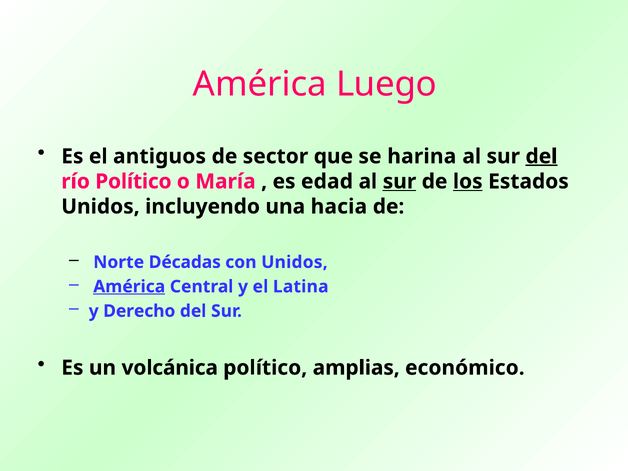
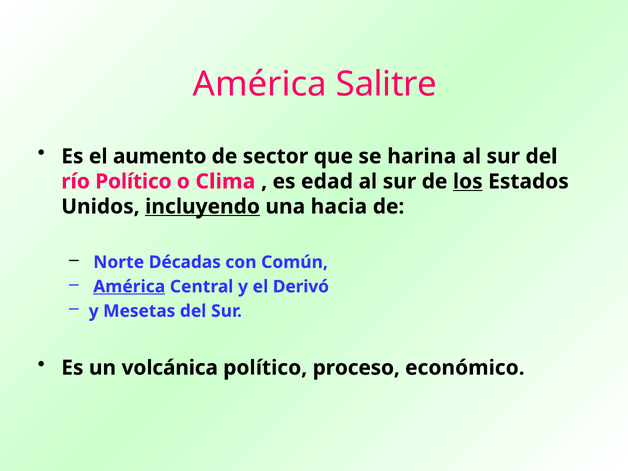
Luego: Luego -> Salitre
antiguos: antiguos -> aumento
del at (541, 156) underline: present -> none
María: María -> Clima
sur at (399, 181) underline: present -> none
incluyendo underline: none -> present
con Unidos: Unidos -> Común
Latina: Latina -> Derivó
Derecho: Derecho -> Mesetas
amplias: amplias -> proceso
